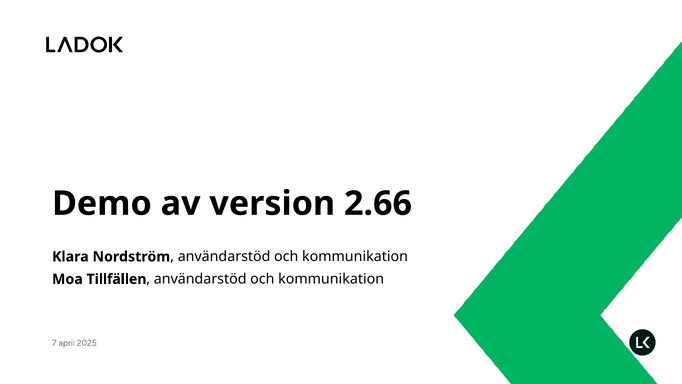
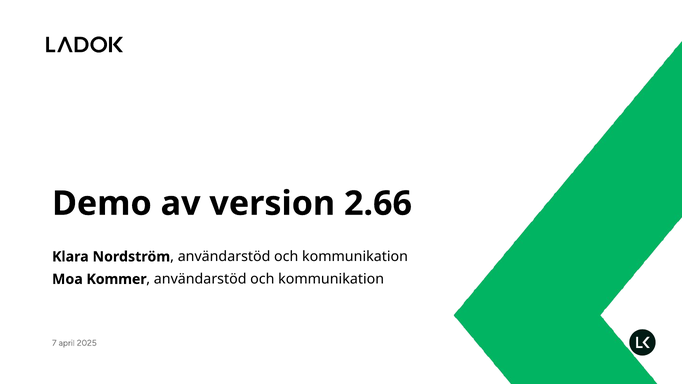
Tillfällen: Tillfällen -> Kommer
